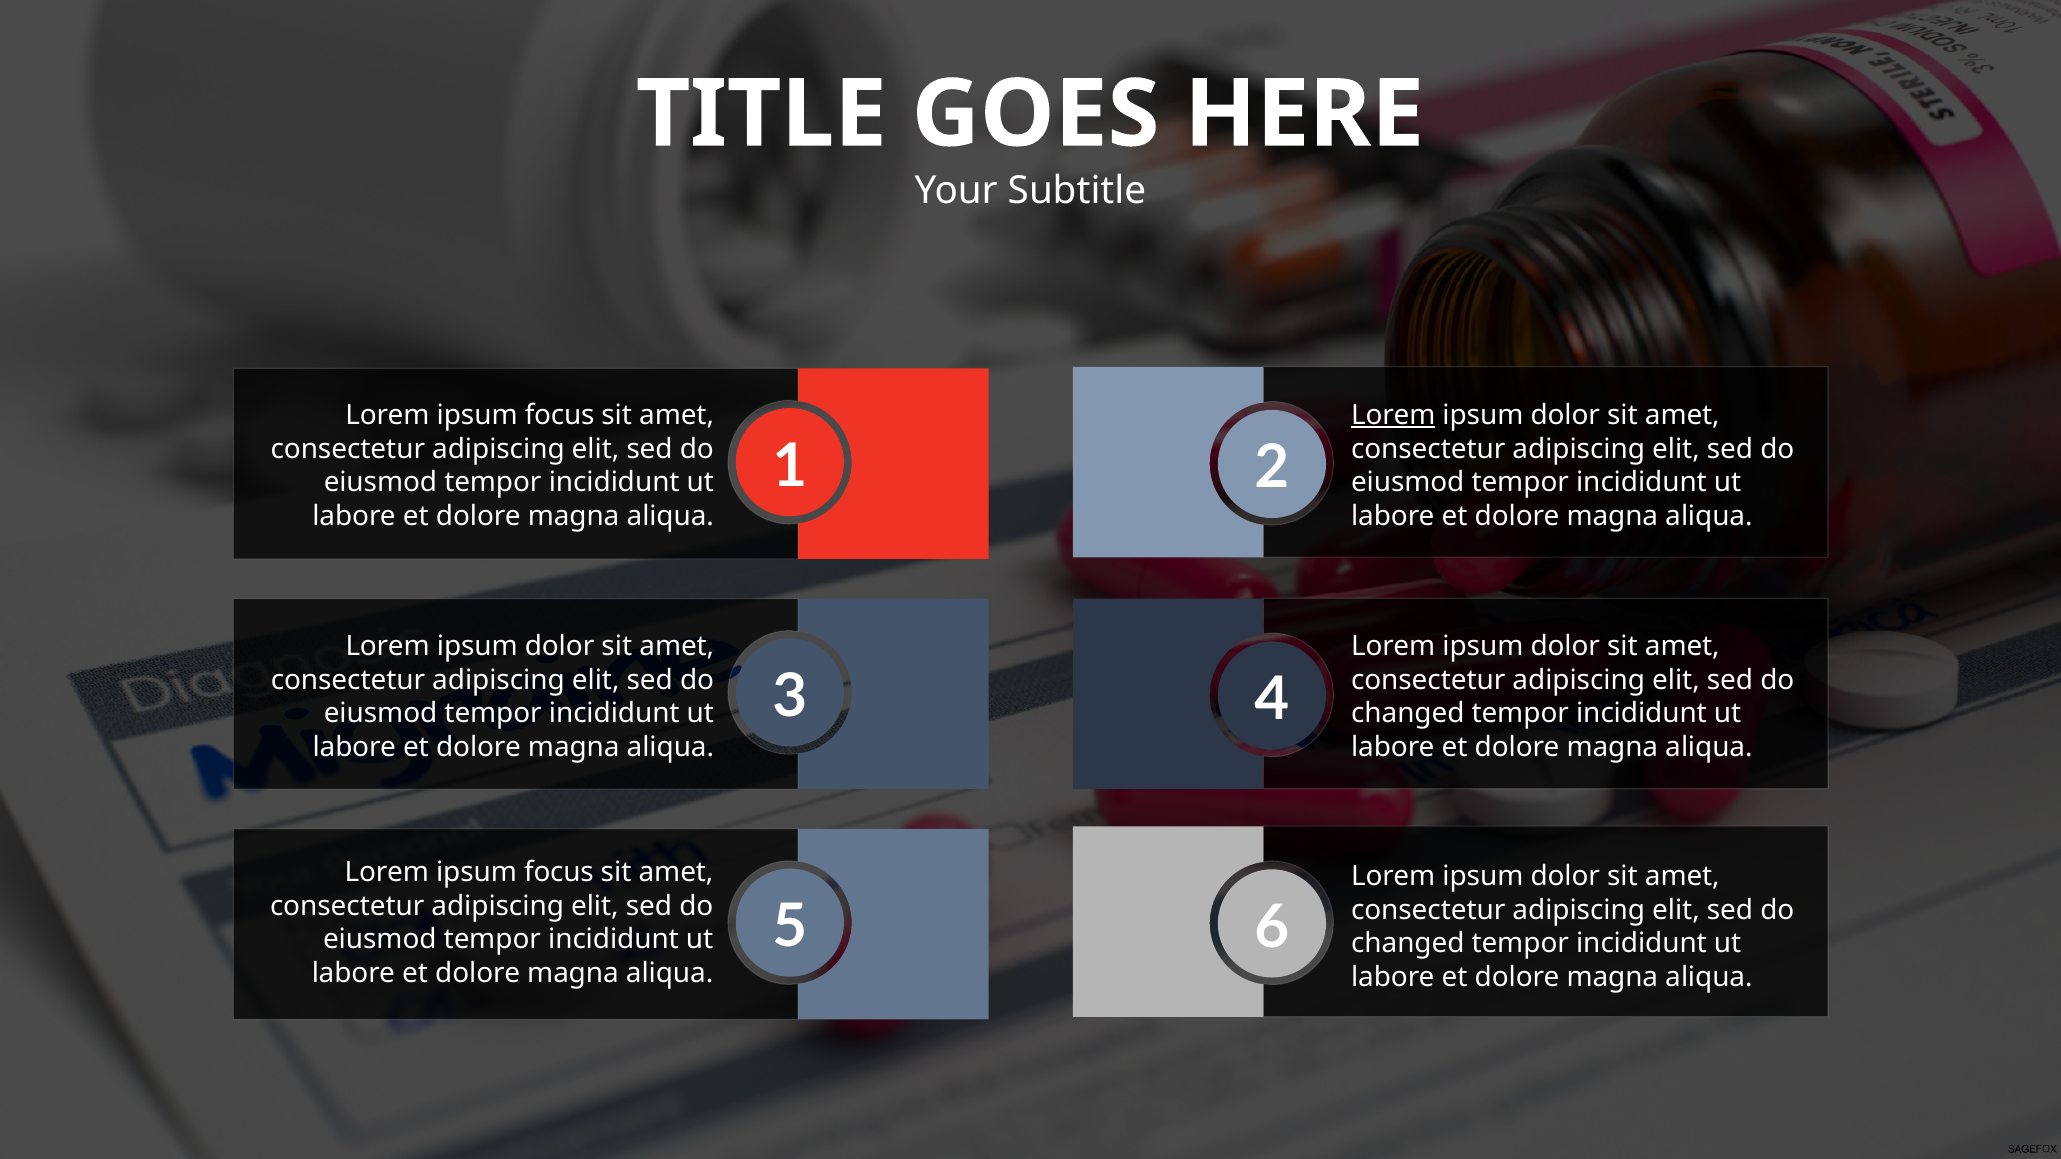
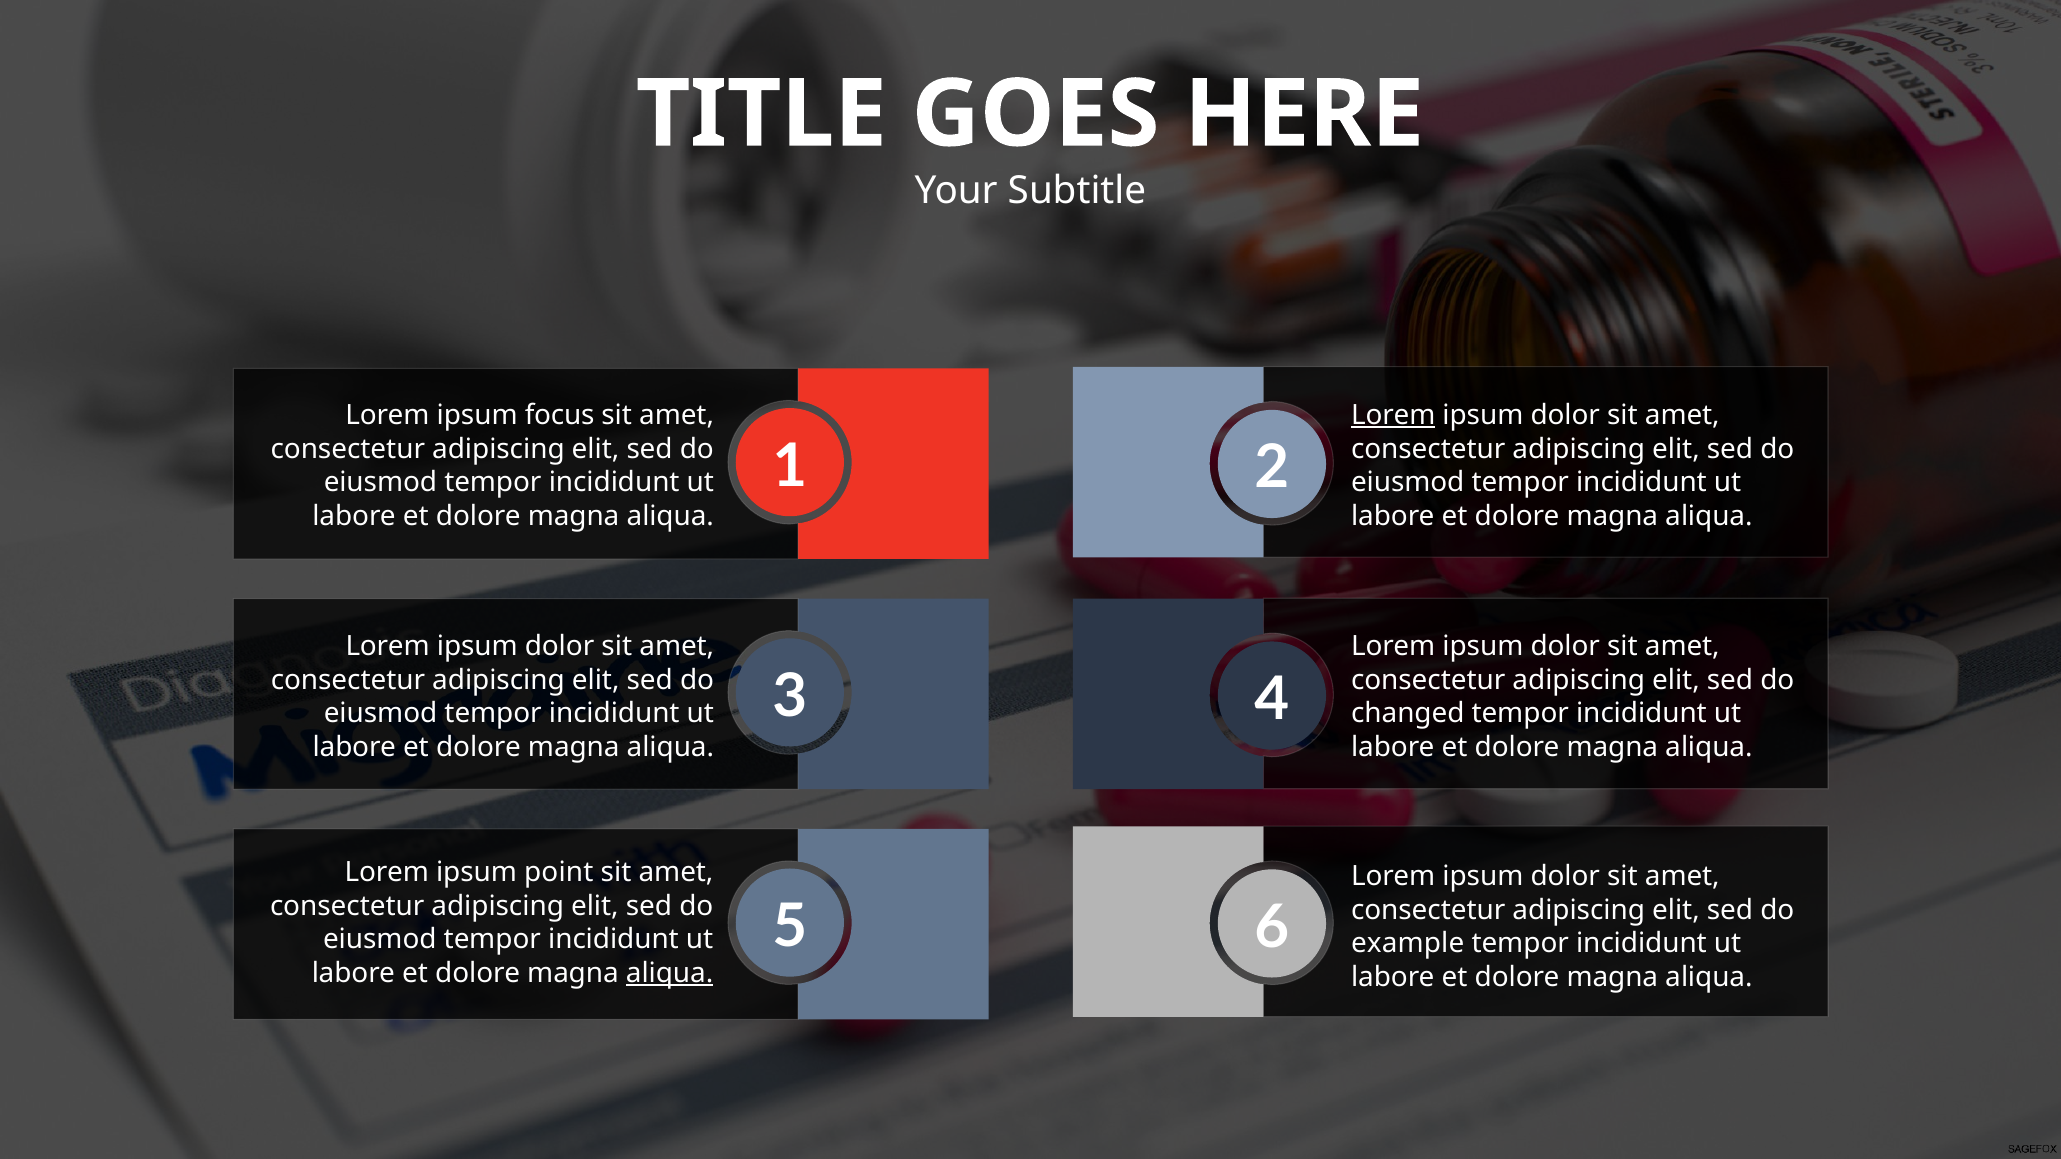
focus at (559, 873): focus -> point
changed at (1408, 944): changed -> example
aliqua at (670, 974) underline: none -> present
